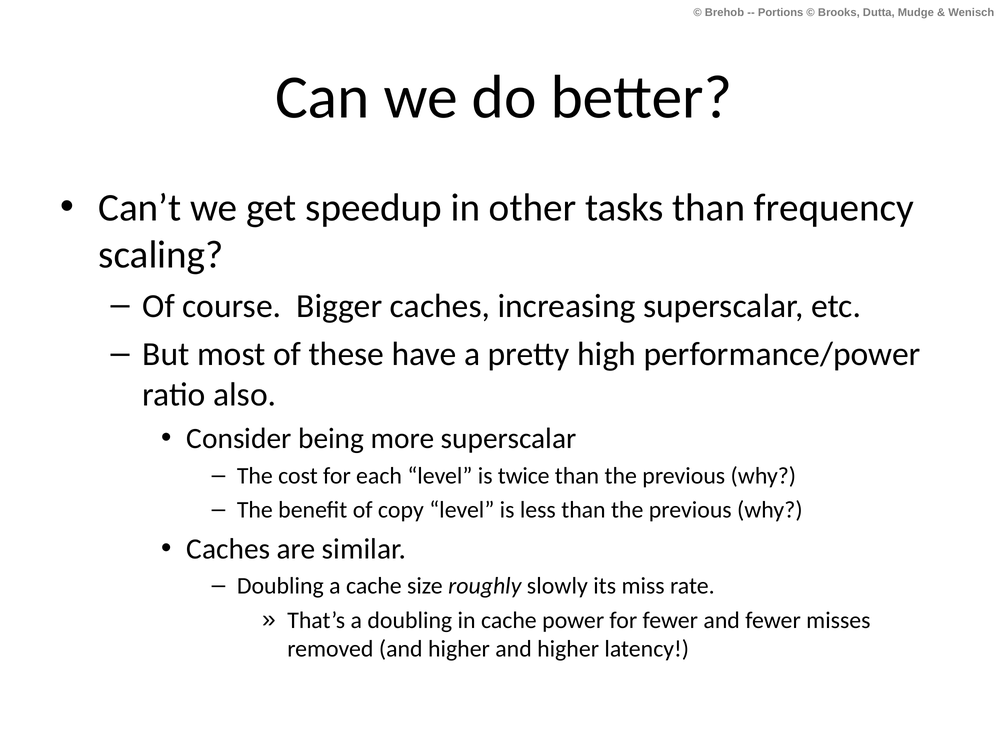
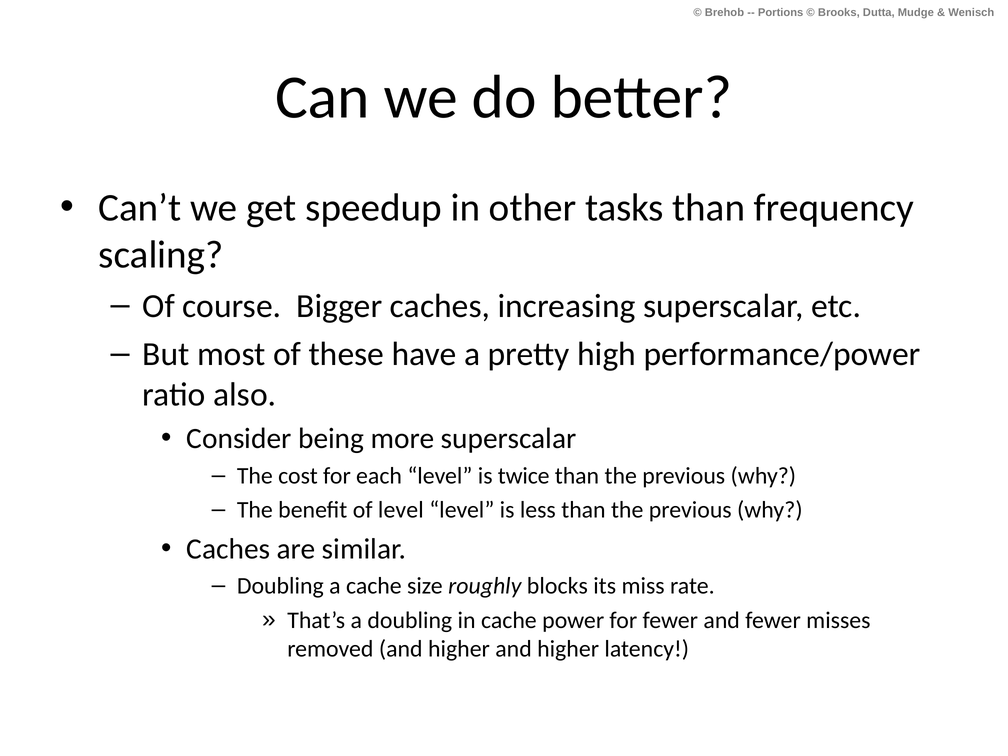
of copy: copy -> level
slowly: slowly -> blocks
